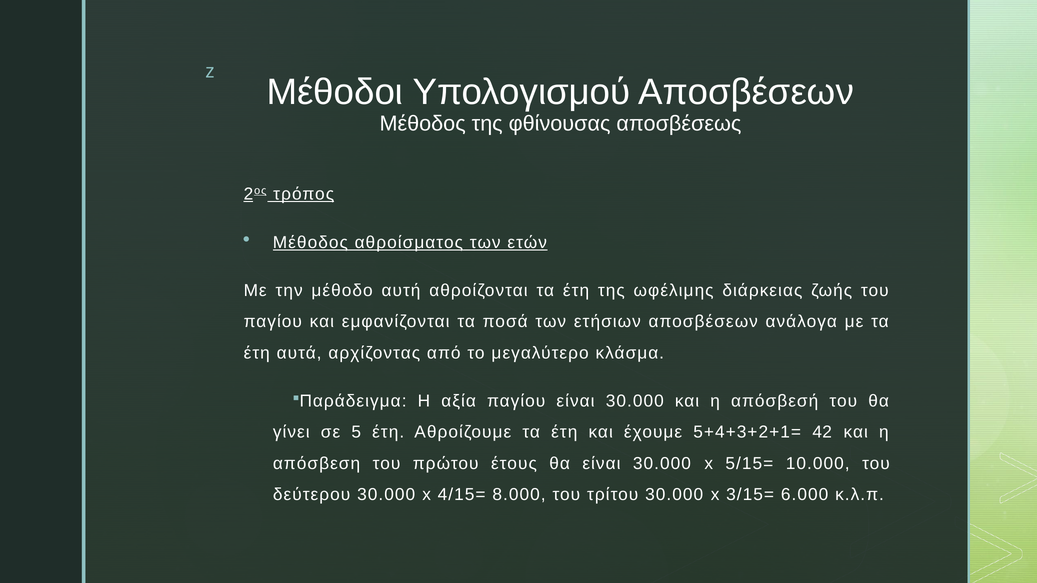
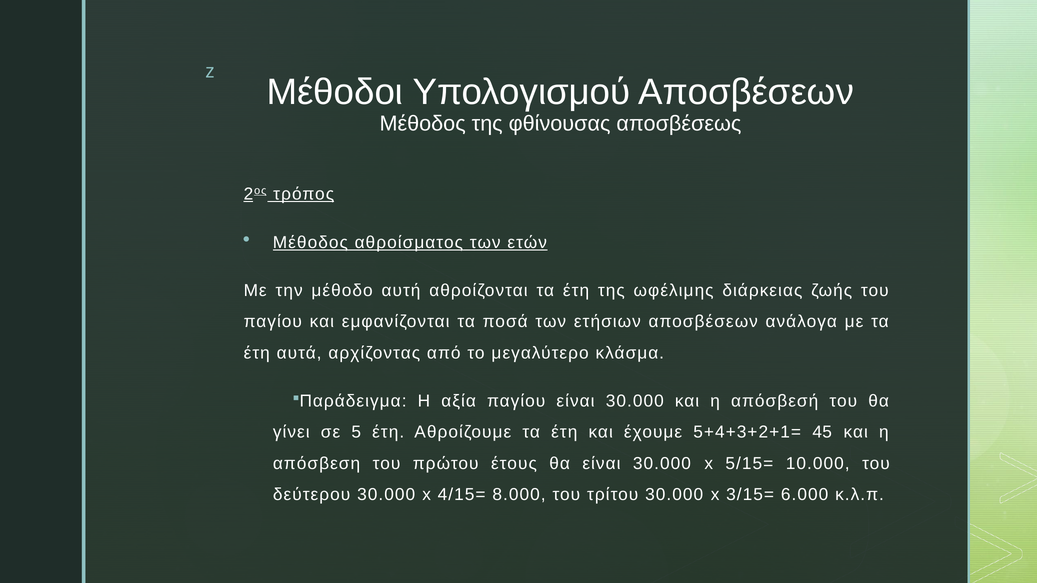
42: 42 -> 45
